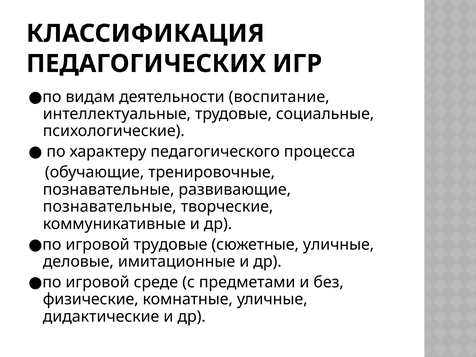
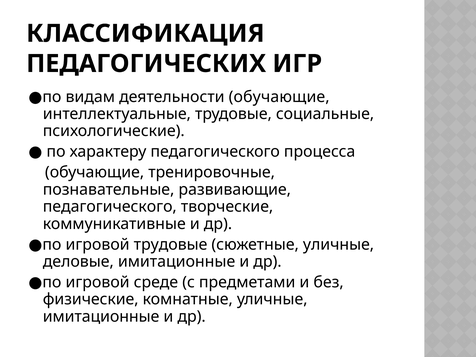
деятельности воспитание: воспитание -> обучающие
познавательные at (110, 207): познавательные -> педагогического
дидактические at (101, 317): дидактические -> имитационные
